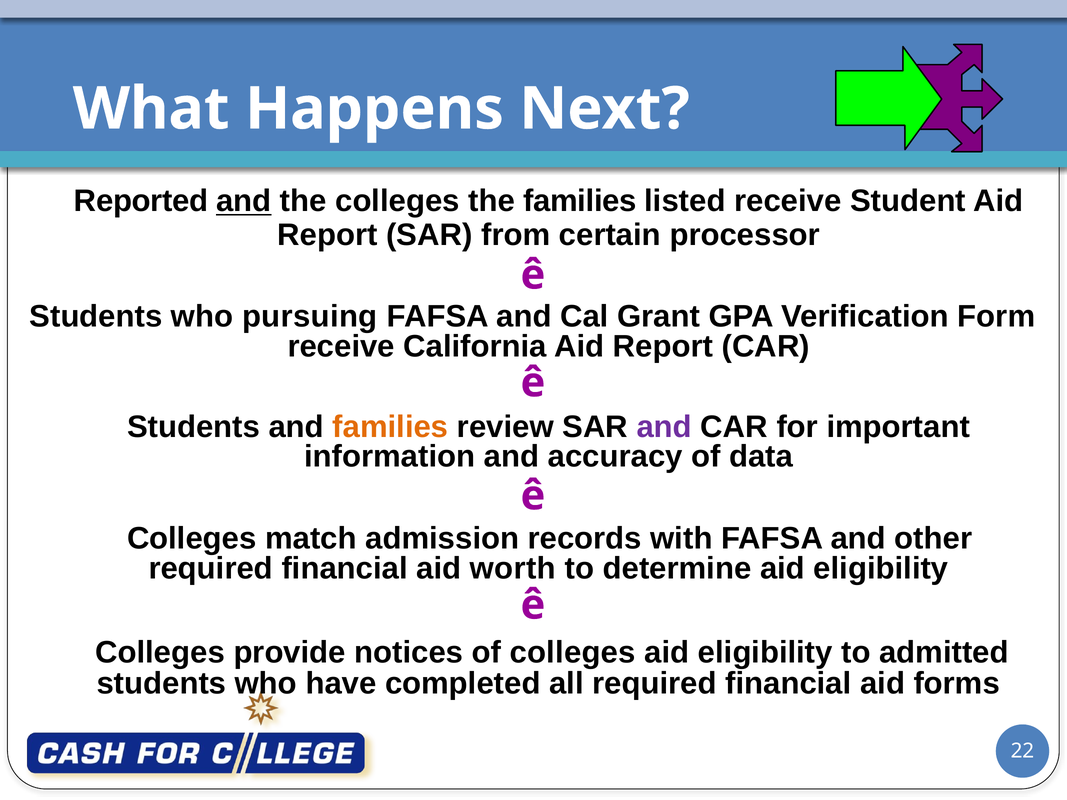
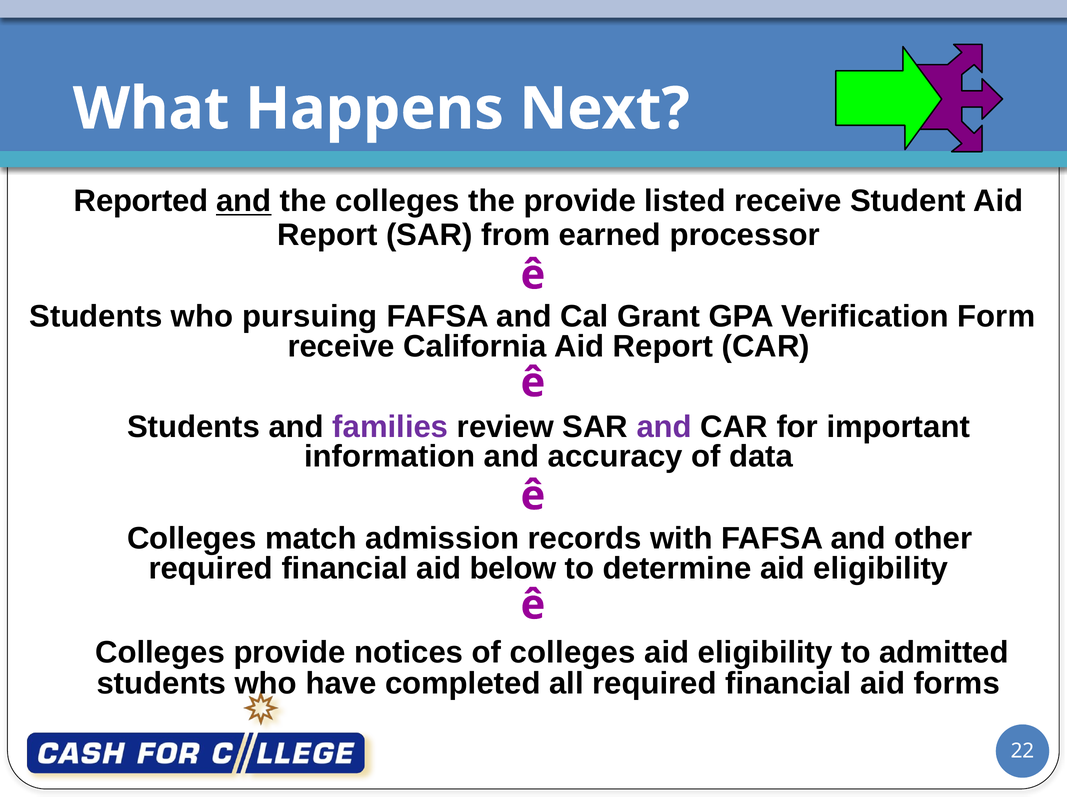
the families: families -> provide
certain: certain -> earned
families at (390, 427) colour: orange -> purple
worth: worth -> below
